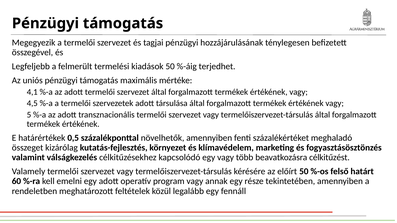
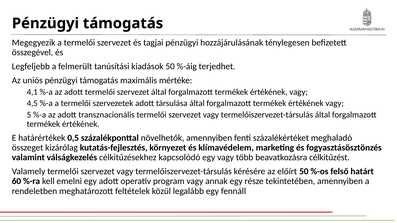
termelési: termelési -> tanúsítási
